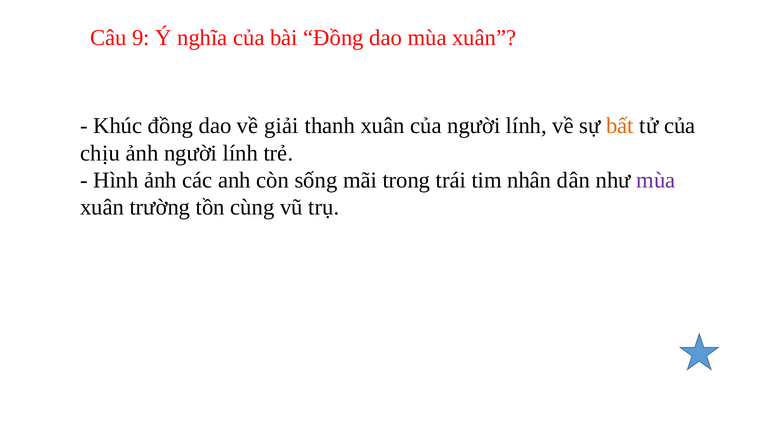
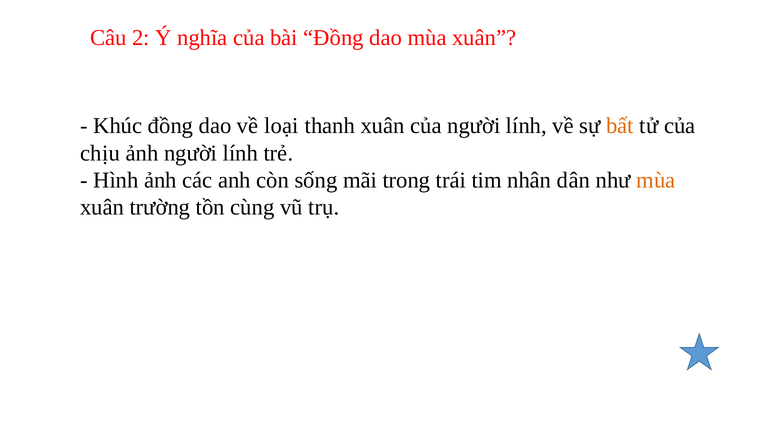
9: 9 -> 2
giải: giải -> loại
mùa at (656, 180) colour: purple -> orange
